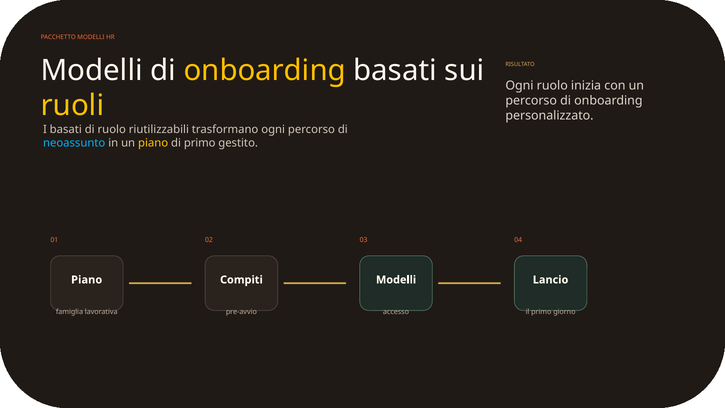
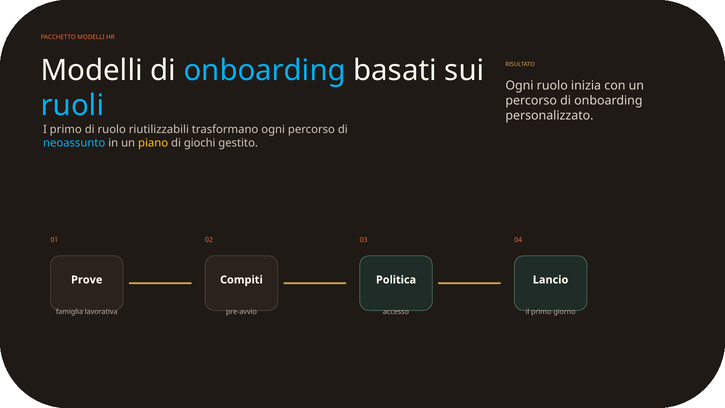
onboarding at (265, 70) colour: yellow -> light blue
ruoli colour: yellow -> light blue
I basati: basati -> primo
di primo: primo -> giochi
Piano at (87, 280): Piano -> Prove
Modelli at (396, 280): Modelli -> Politica
